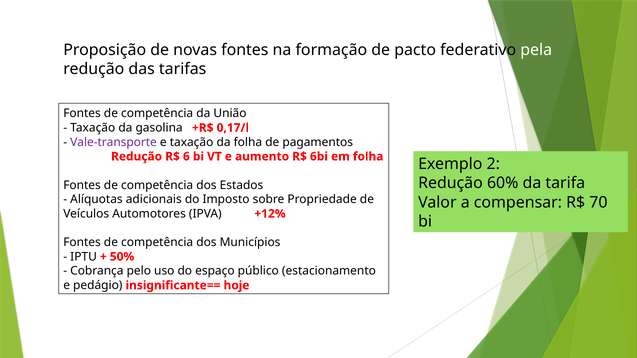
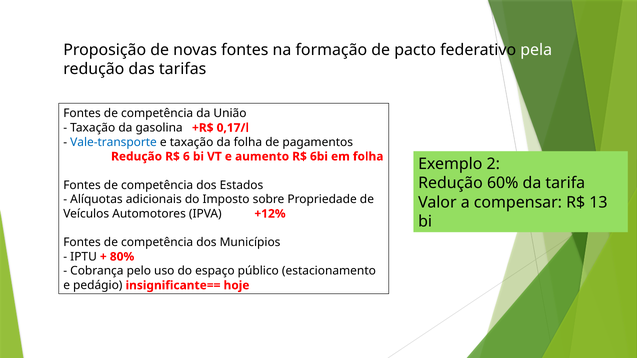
Vale-transporte colour: purple -> blue
70: 70 -> 13
50%: 50% -> 80%
